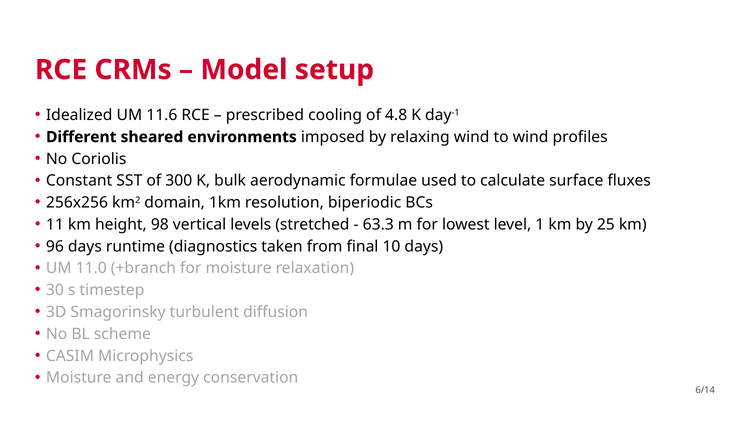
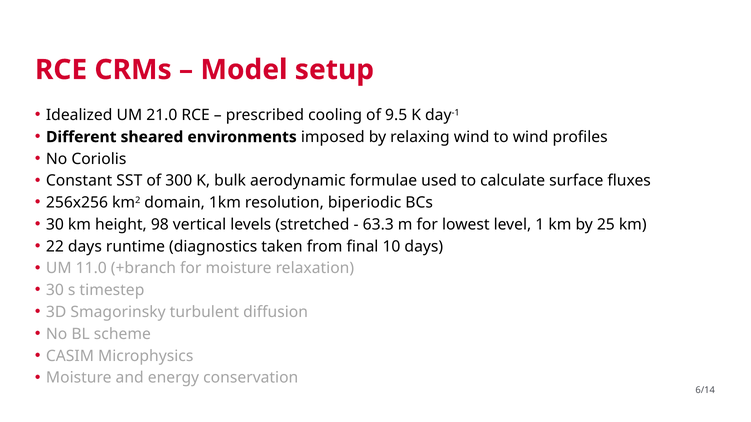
11.6: 11.6 -> 21.0
4.8: 4.8 -> 9.5
11 at (55, 225): 11 -> 30
96: 96 -> 22
